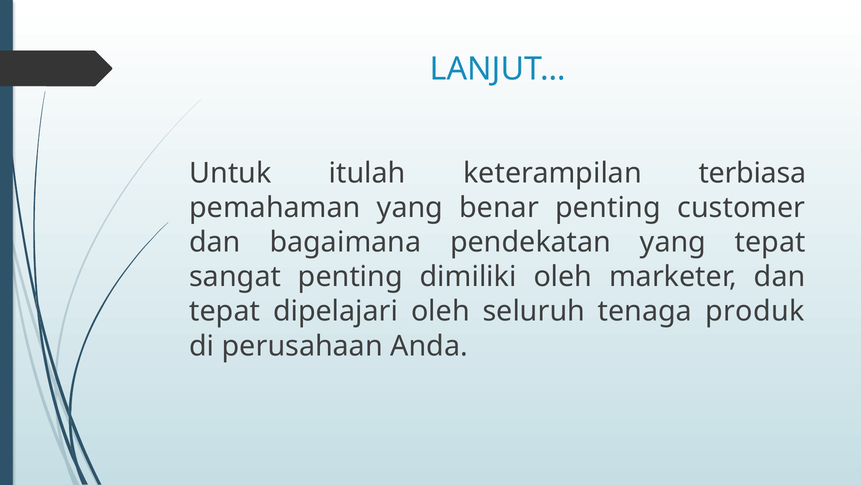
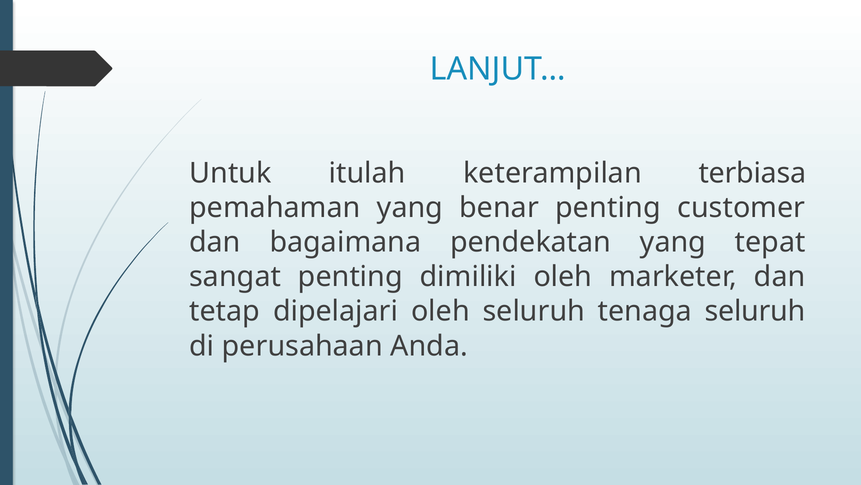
tepat at (225, 311): tepat -> tetap
tenaga produk: produk -> seluruh
